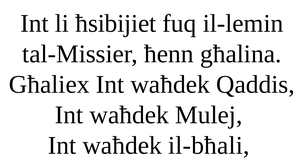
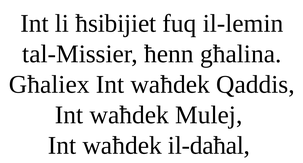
il-bħali: il-bħali -> il-daħal
